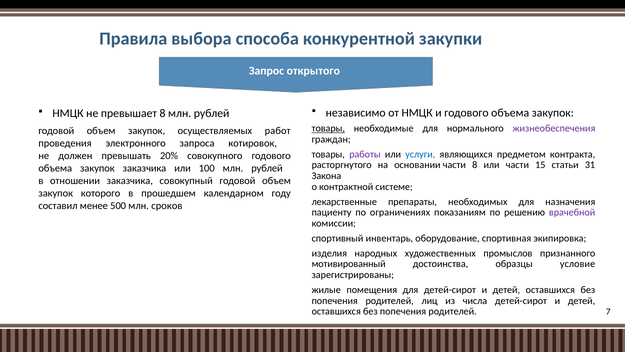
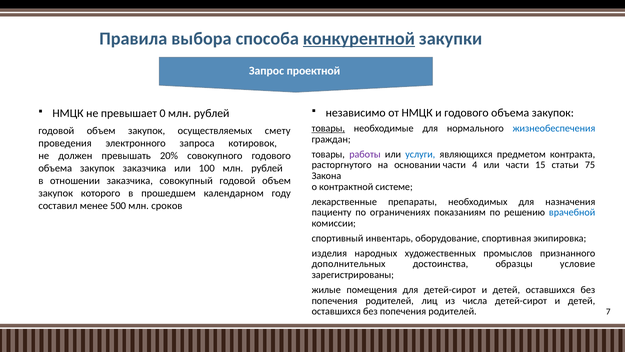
конкурентной underline: none -> present
открытого: открытого -> проектной
превышает 8: 8 -> 0
жизнеобеспечения colour: purple -> blue
работ: работ -> смету
части 8: 8 -> 4
31: 31 -> 75
врачебной colour: purple -> blue
мотивированный: мотивированный -> дополнительных
